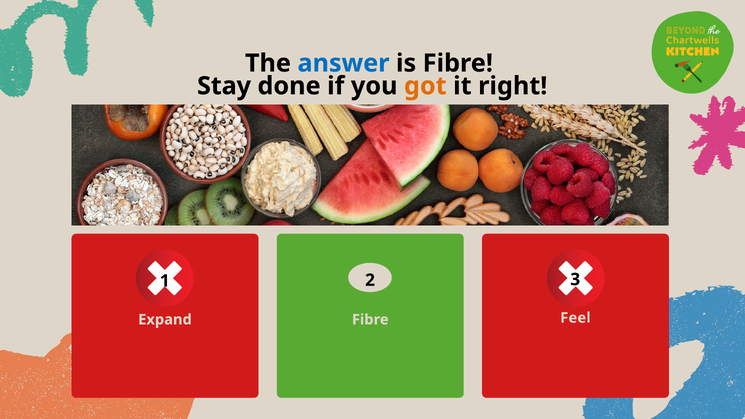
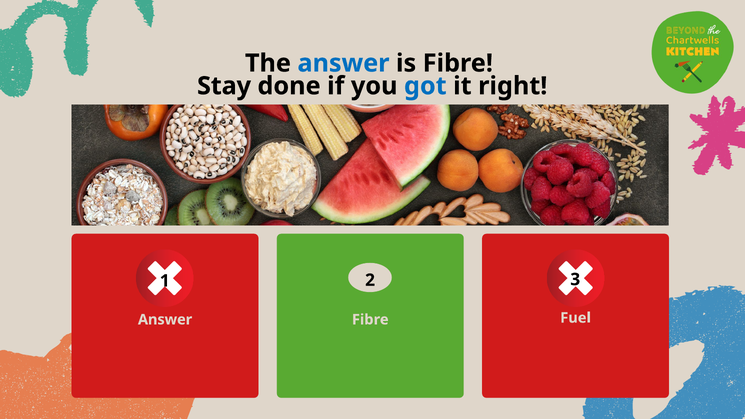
got colour: orange -> blue
Expand at (165, 320): Expand -> Answer
Feel: Feel -> Fuel
